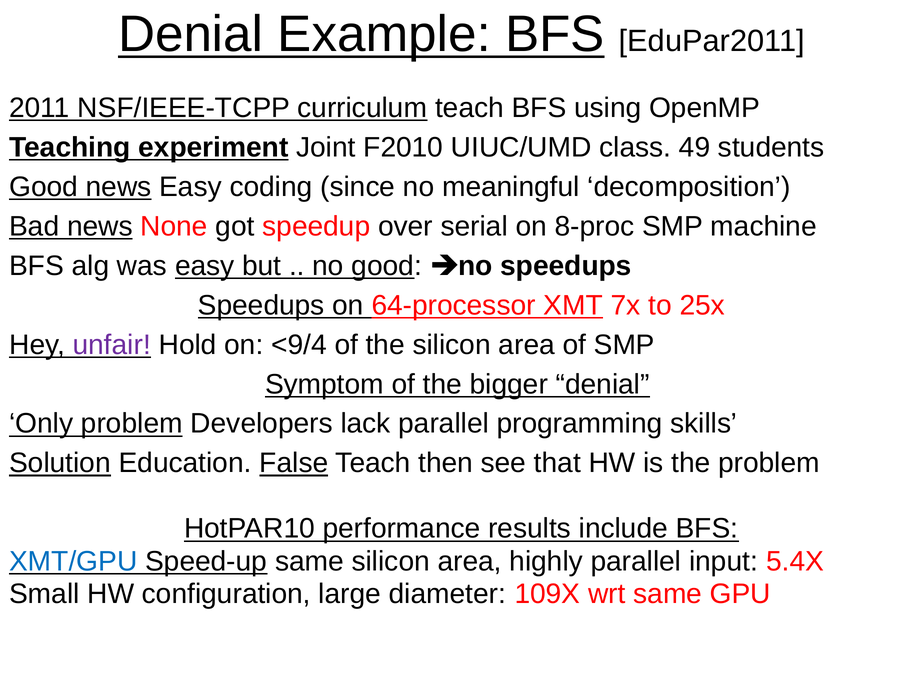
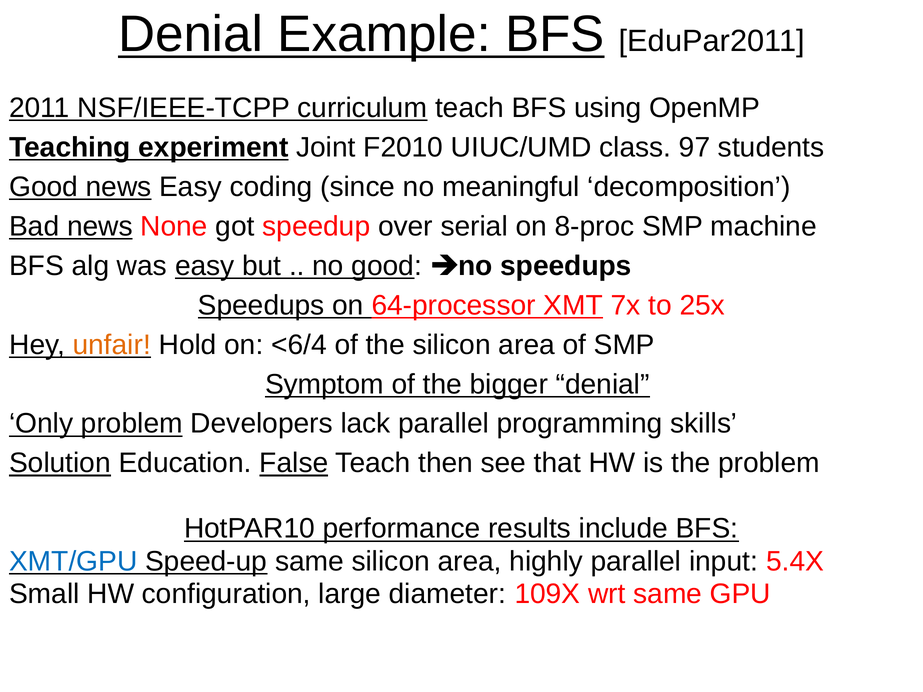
49: 49 -> 97
unfair colour: purple -> orange
<9/4: <9/4 -> <6/4
